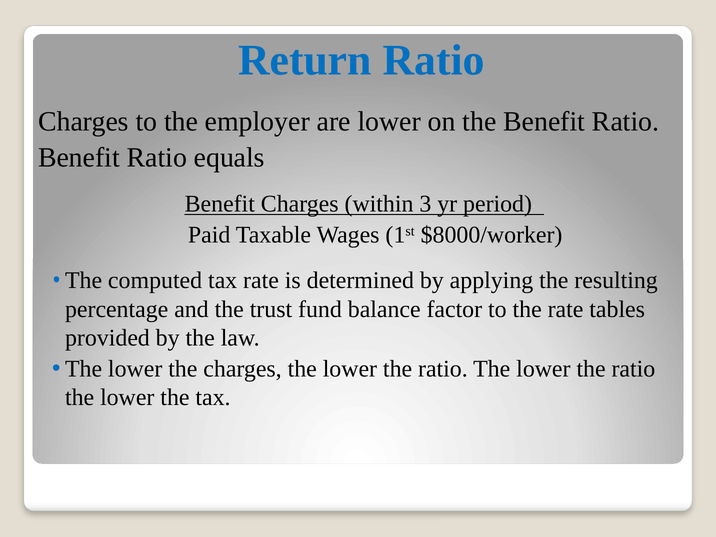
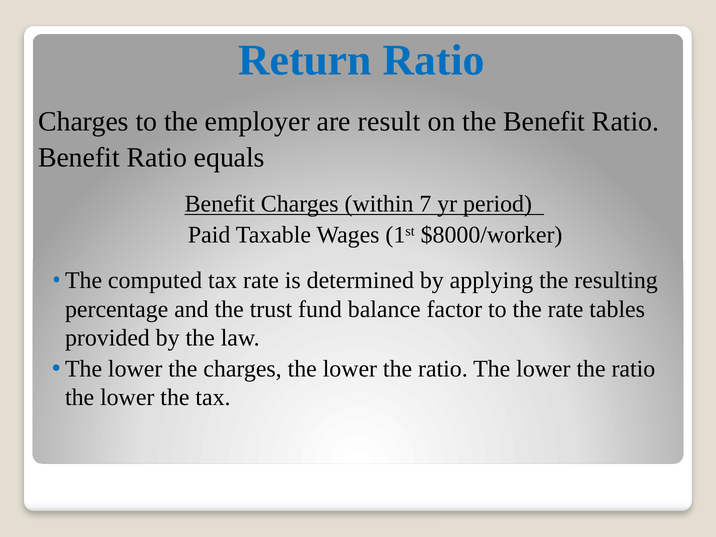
are lower: lower -> result
3: 3 -> 7
